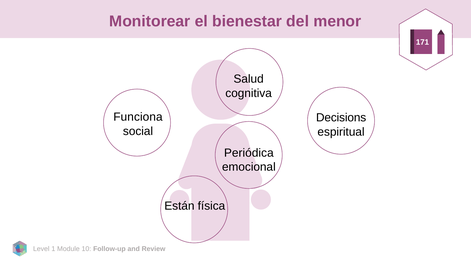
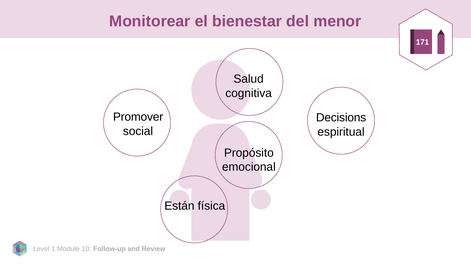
Funciona: Funciona -> Promover
Periódica: Periódica -> Propósito
